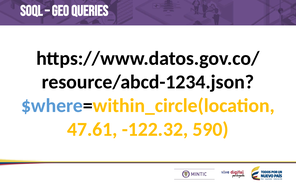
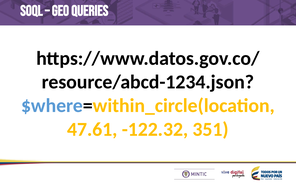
590: 590 -> 351
